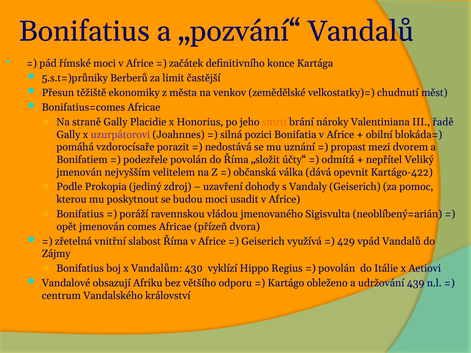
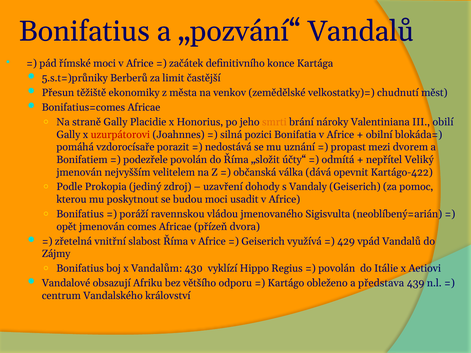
řadě: řadě -> obilí
uzurpátorovi colour: purple -> red
udržování: udržování -> představa
